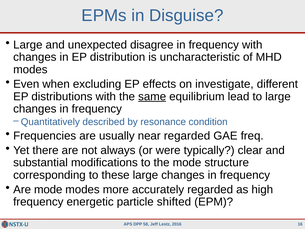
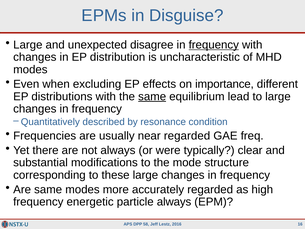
frequency at (214, 45) underline: none -> present
investigate: investigate -> importance
Are mode: mode -> same
particle shifted: shifted -> always
